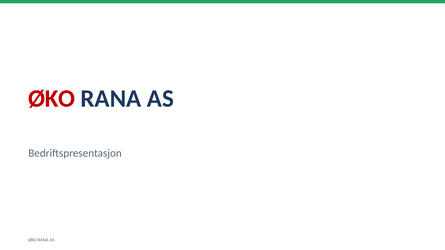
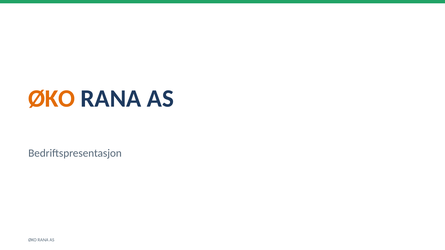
ØKO at (52, 99) colour: red -> orange
